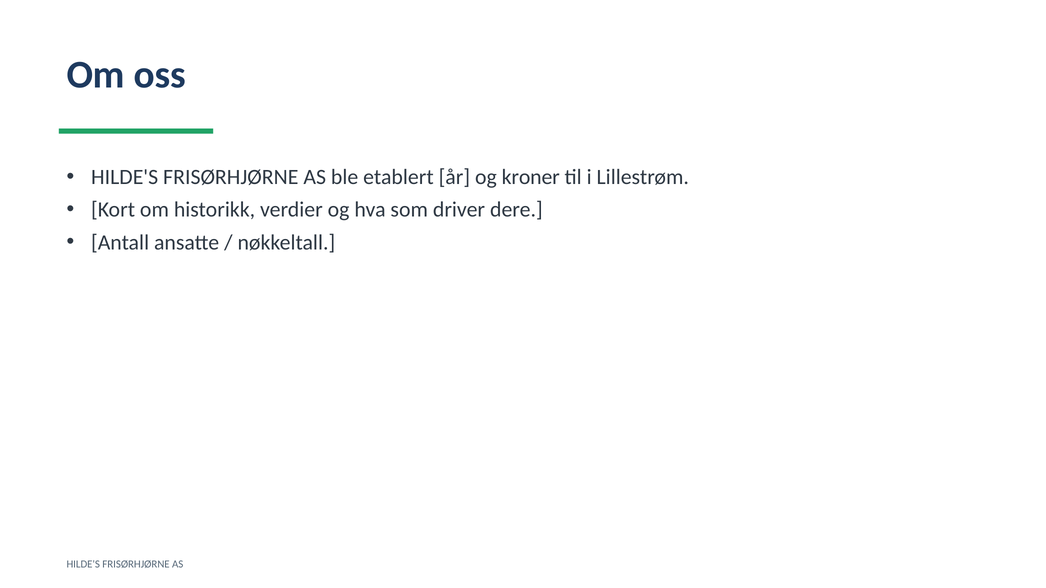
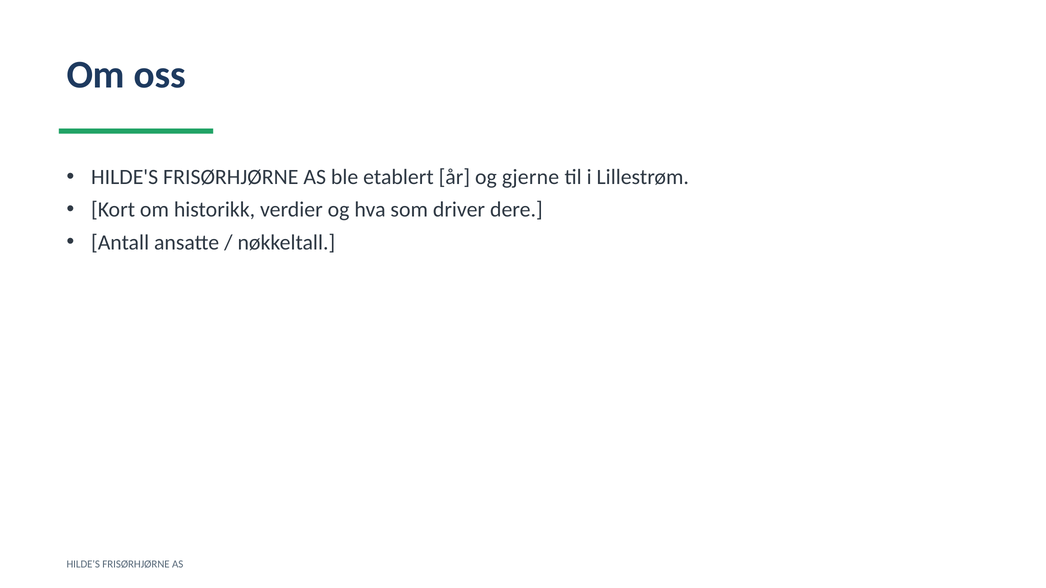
kroner: kroner -> gjerne
